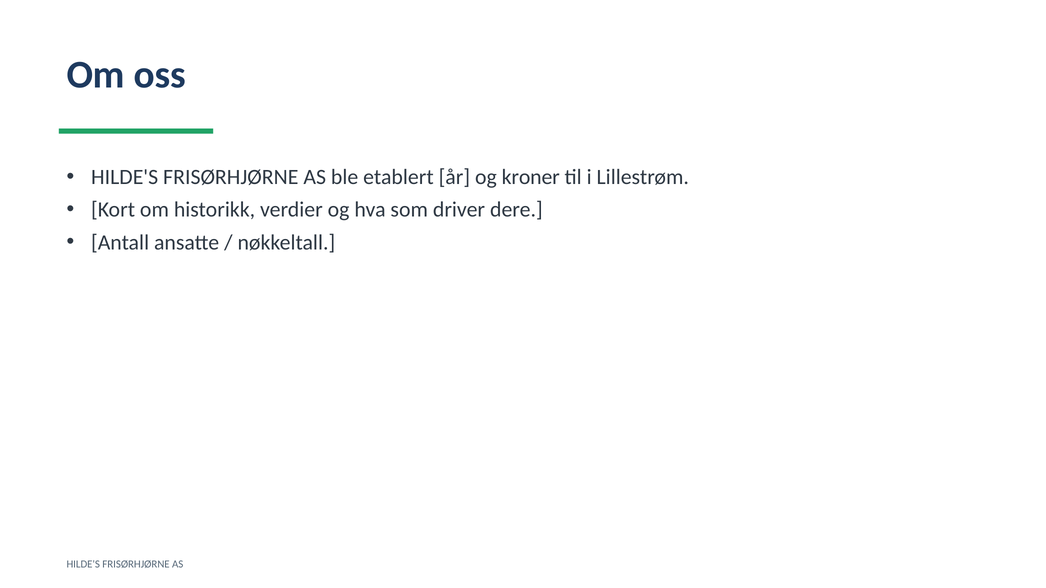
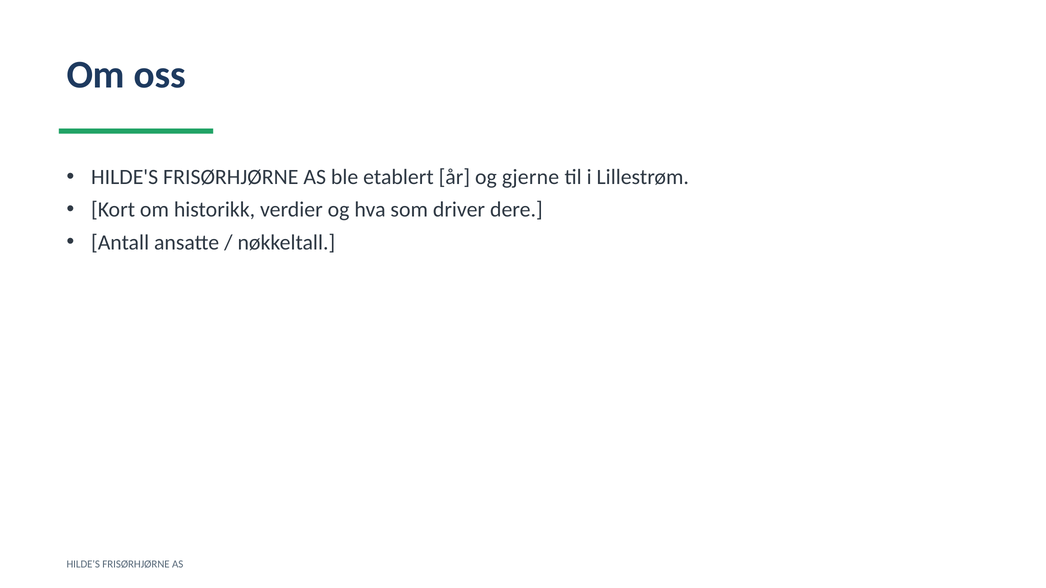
kroner: kroner -> gjerne
